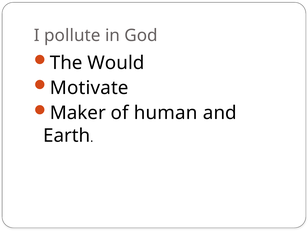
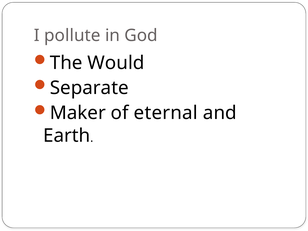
Motivate: Motivate -> Separate
human: human -> eternal
